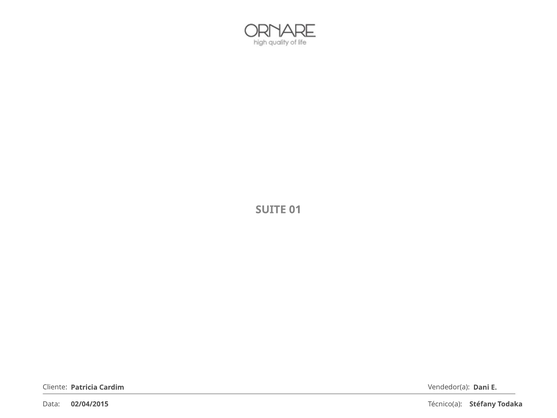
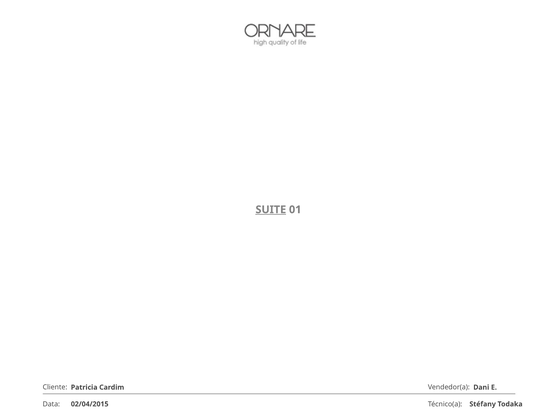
SUITE underline: none -> present
